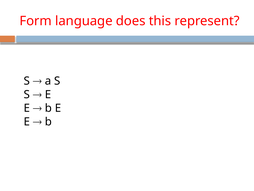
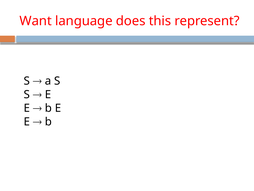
Form: Form -> Want
